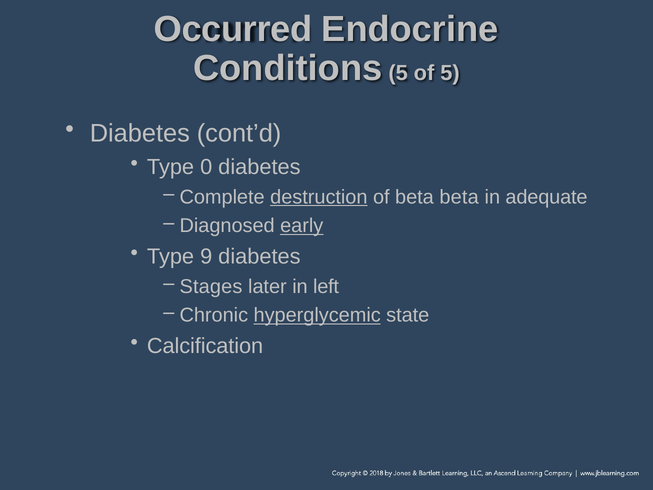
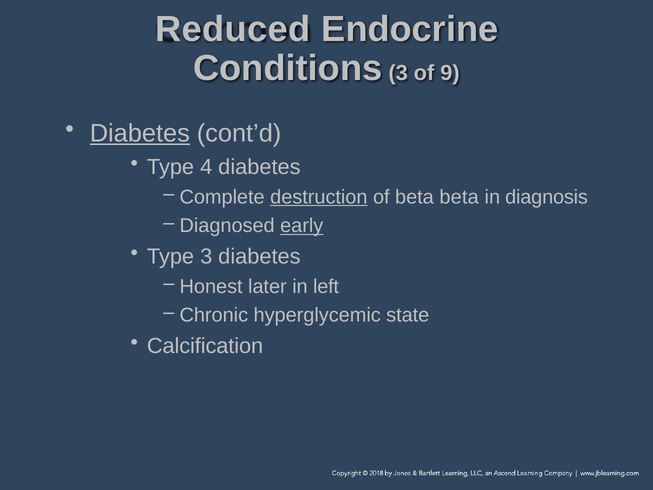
Occurred: Occurred -> Reduced
Conditions 5: 5 -> 3
of 5: 5 -> 9
Diabetes at (140, 133) underline: none -> present
0: 0 -> 4
adequate: adequate -> diagnosis
Type 9: 9 -> 3
Stages: Stages -> Honest
hyperglycemic underline: present -> none
